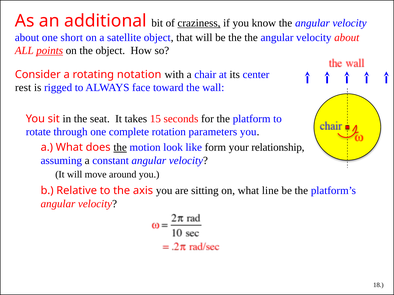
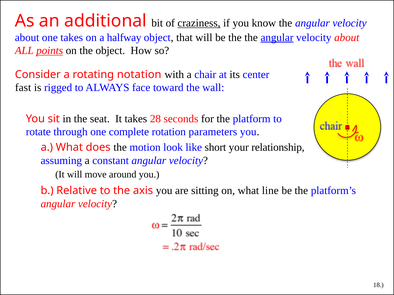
one short: short -> takes
satellite: satellite -> halfway
angular at (277, 38) underline: none -> present
rest: rest -> fast
15: 15 -> 28
the at (120, 148) underline: present -> none
form: form -> short
